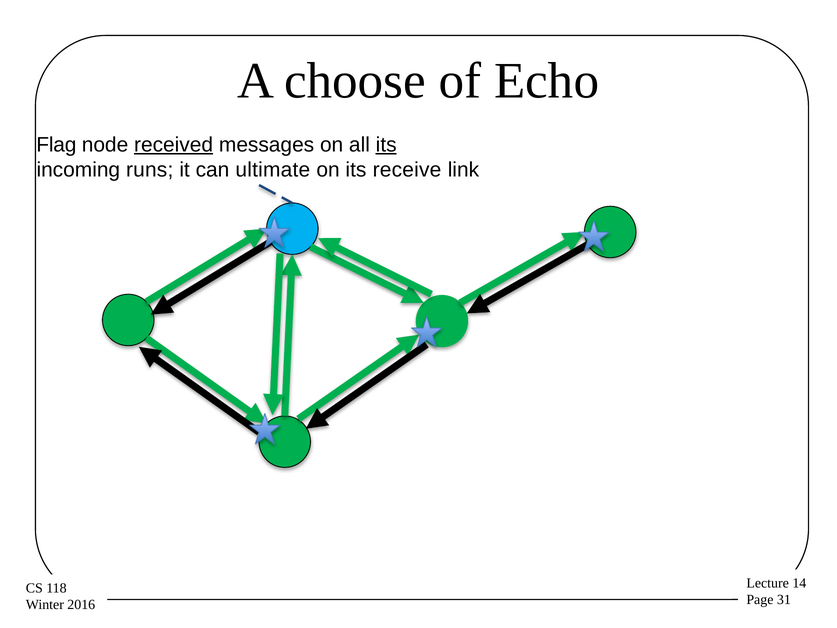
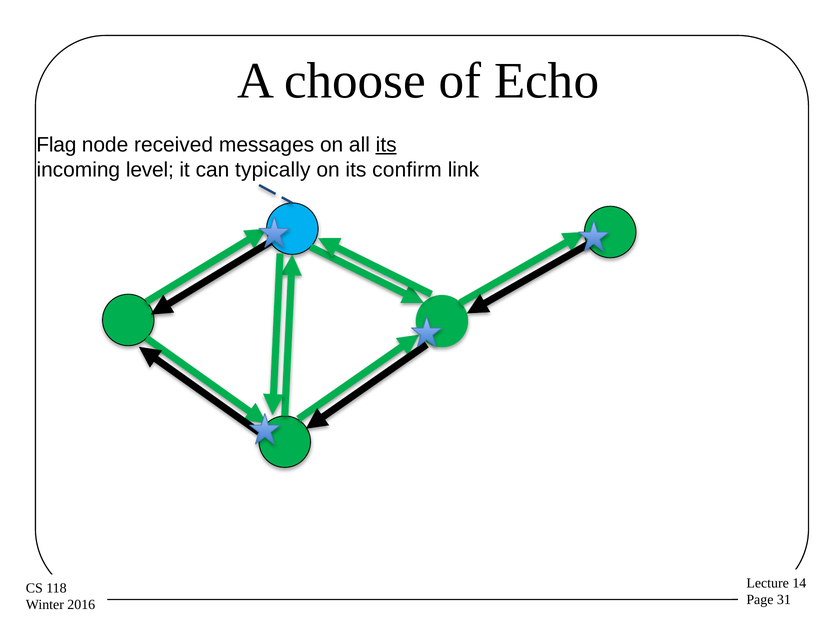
received underline: present -> none
runs: runs -> level
ultimate: ultimate -> typically
receive: receive -> confirm
